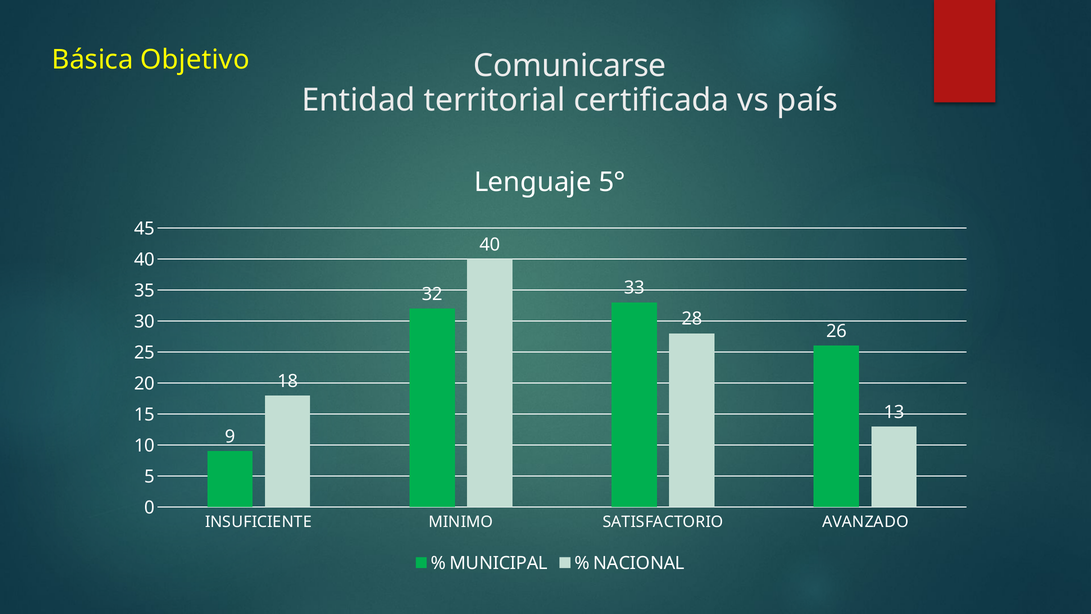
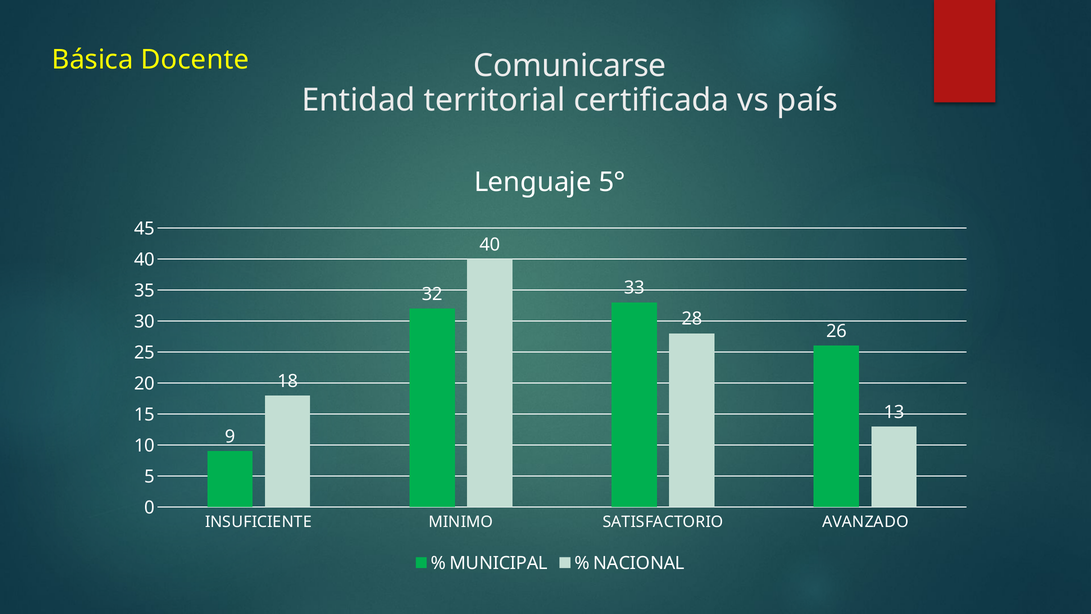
Objetivo: Objetivo -> Docente
